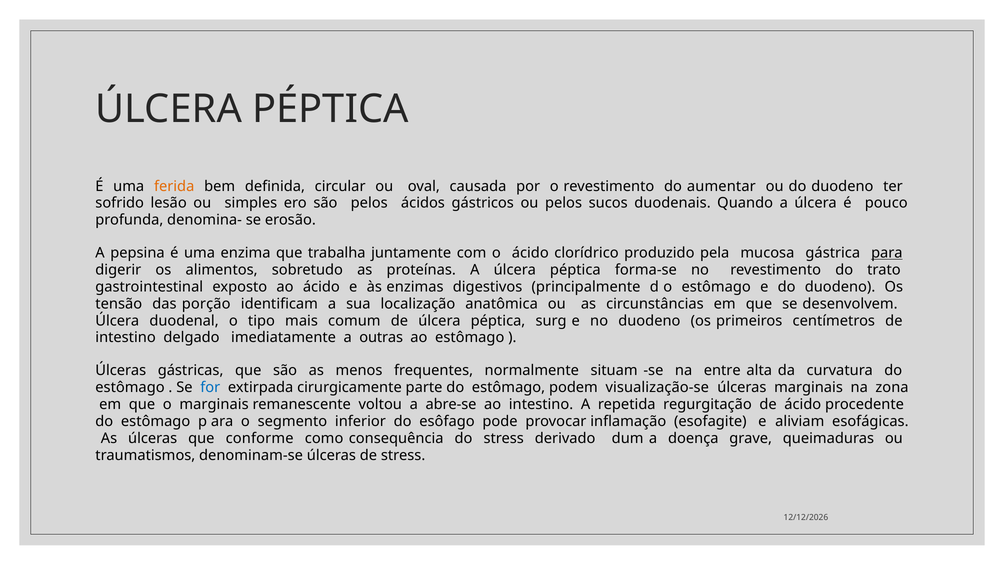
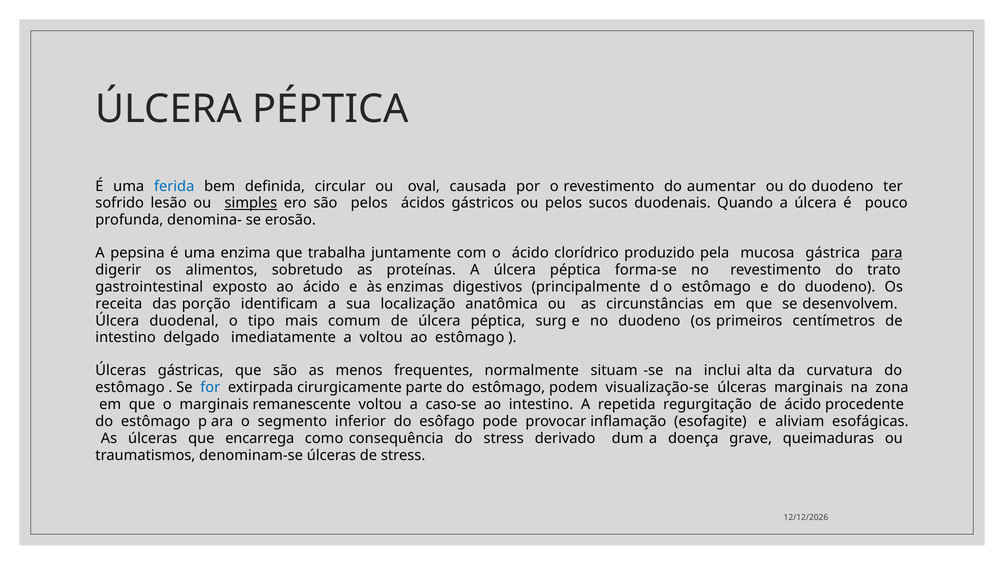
ferida colour: orange -> blue
simples underline: none -> present
tensão: tensão -> receita
a outras: outras -> voltou
entre: entre -> inclui
abre-se: abre-se -> caso-se
conforme: conforme -> encarrega
